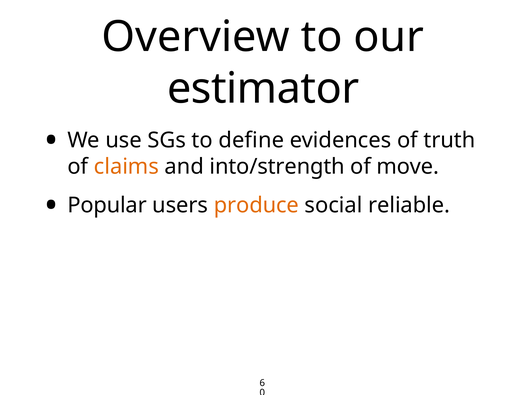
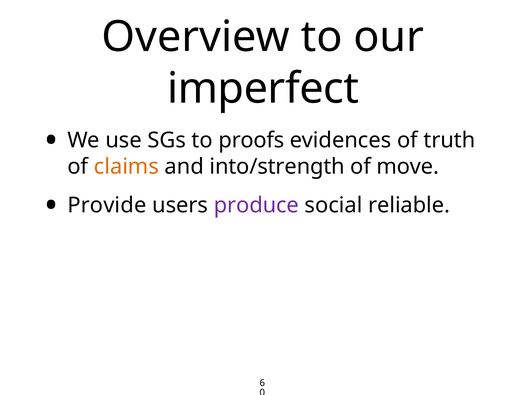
estimator: estimator -> imperfect
define: define -> proofs
Popular: Popular -> Provide
produce colour: orange -> purple
